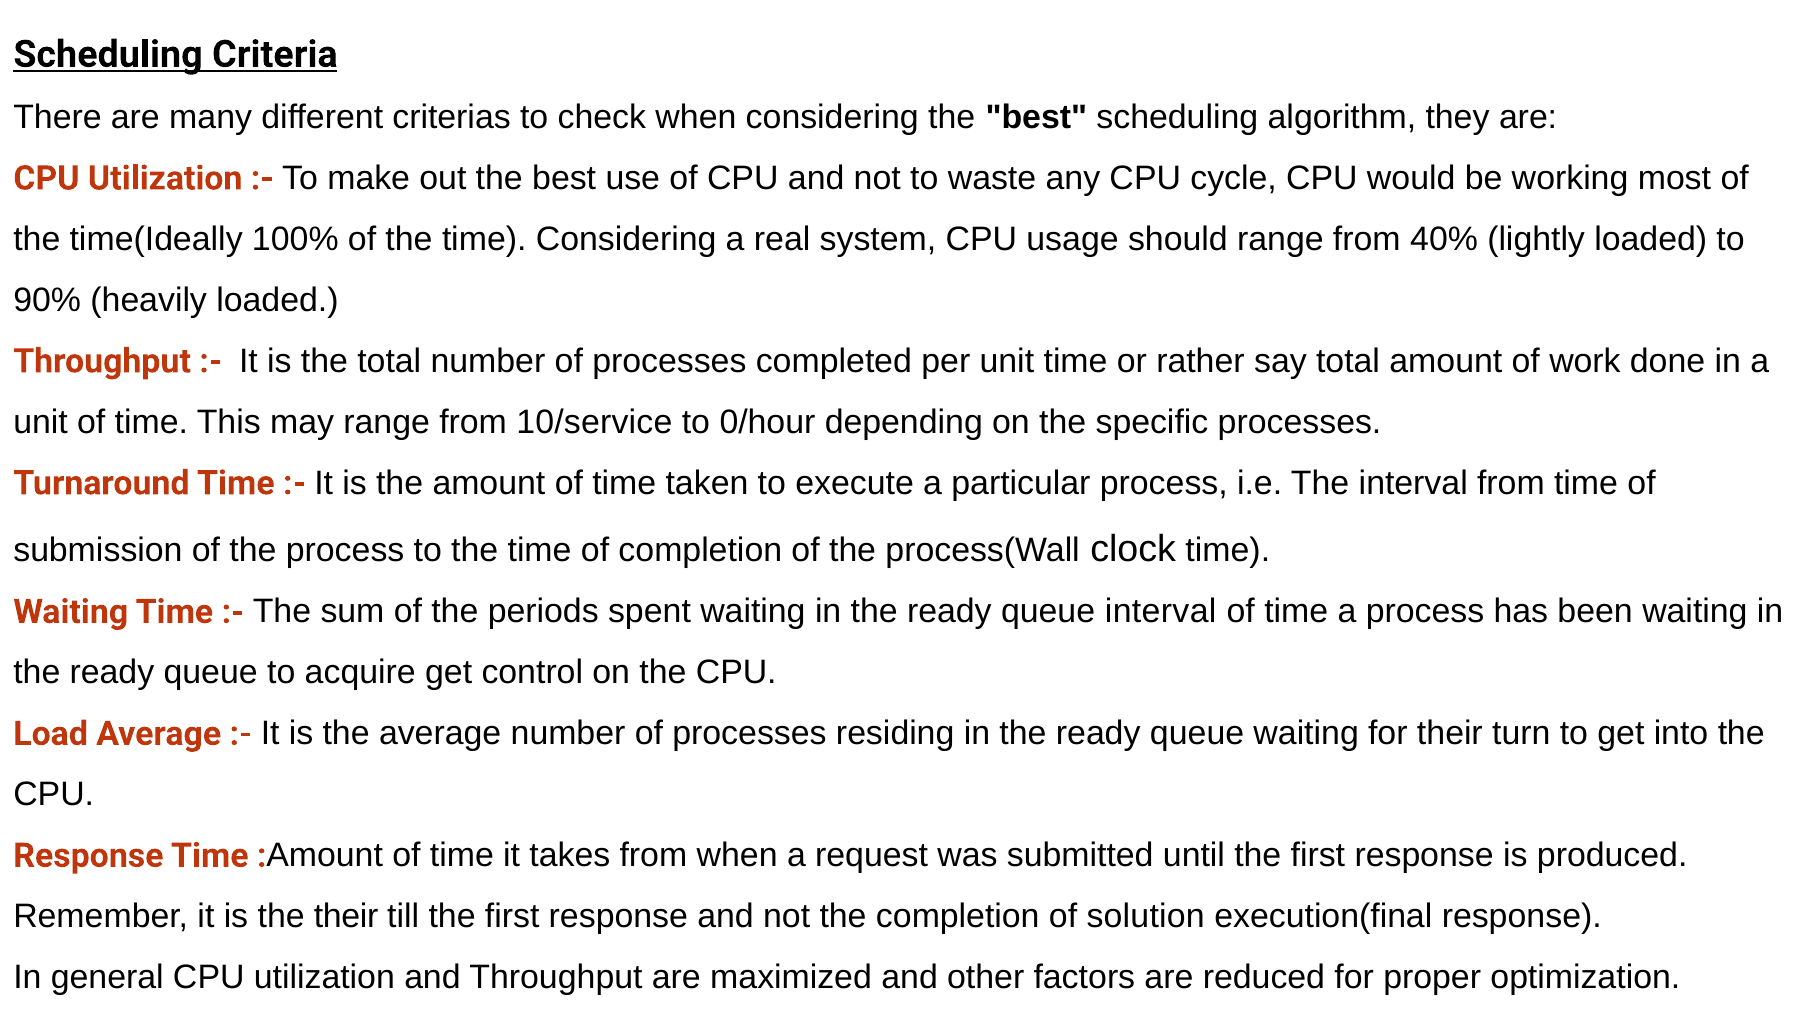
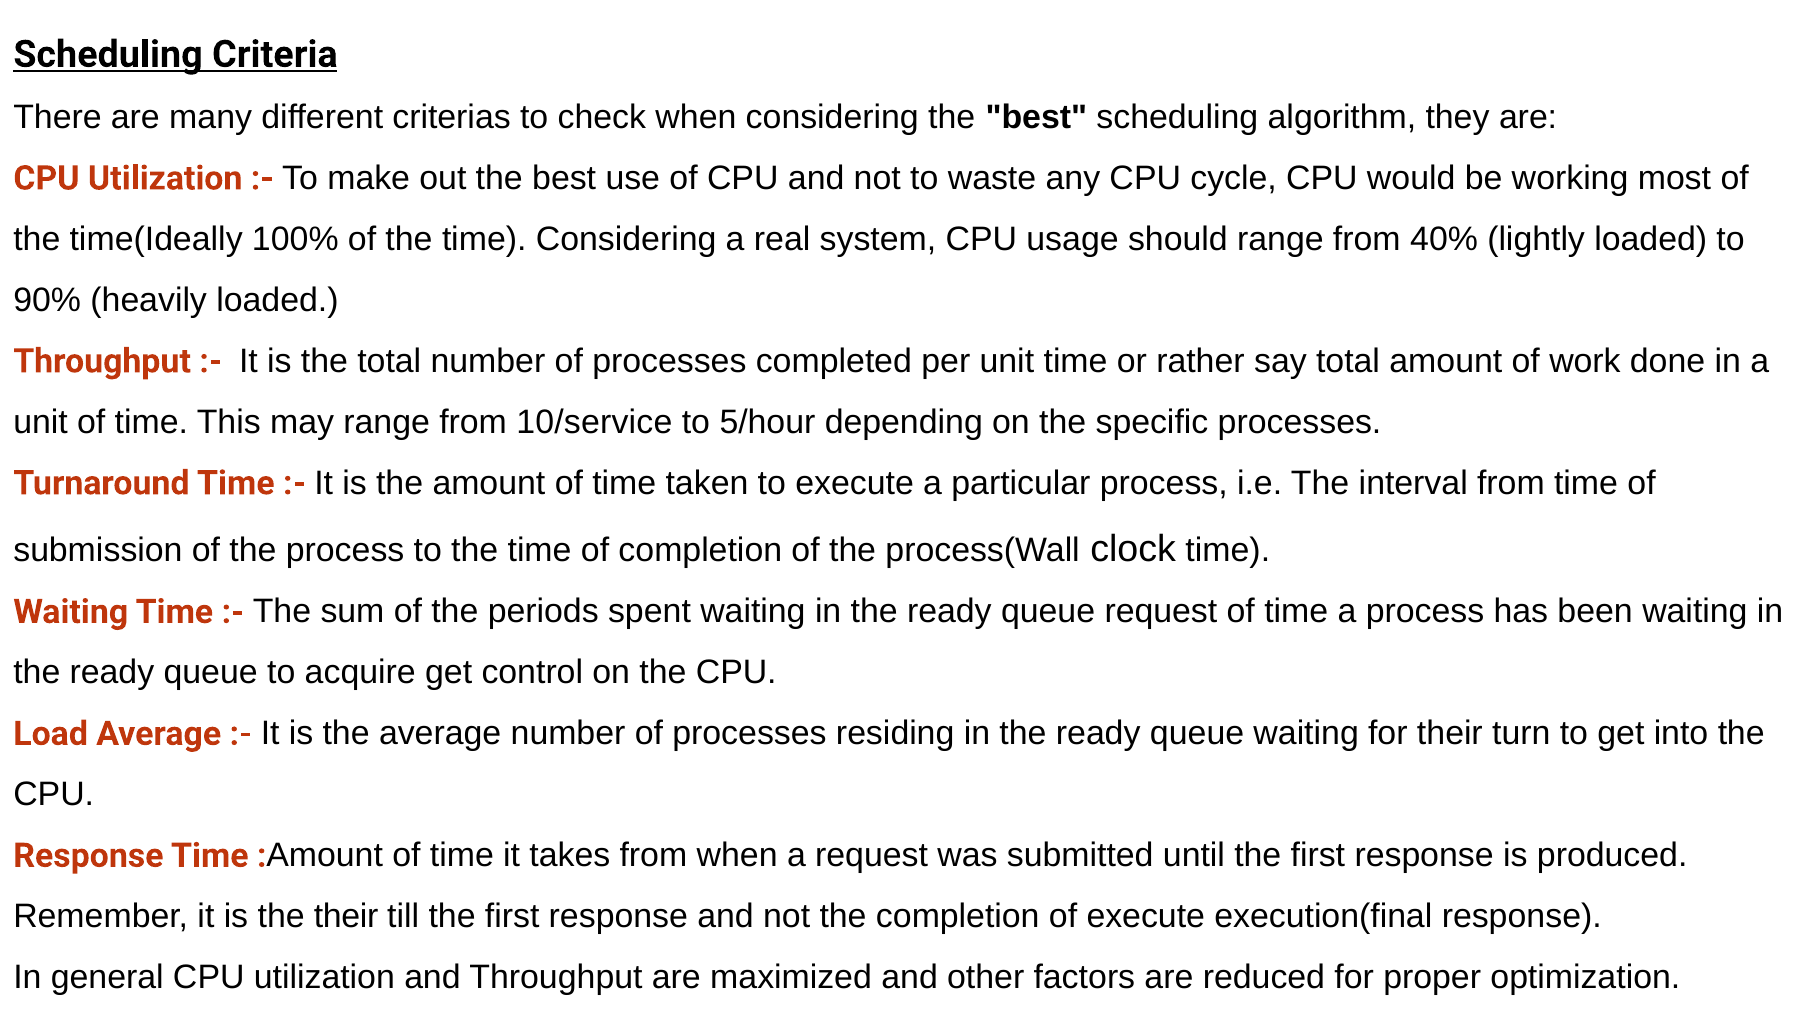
0/hour: 0/hour -> 5/hour
queue interval: interval -> request
of solution: solution -> execute
